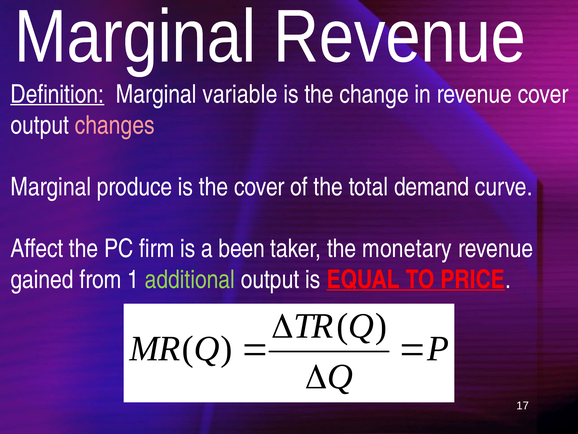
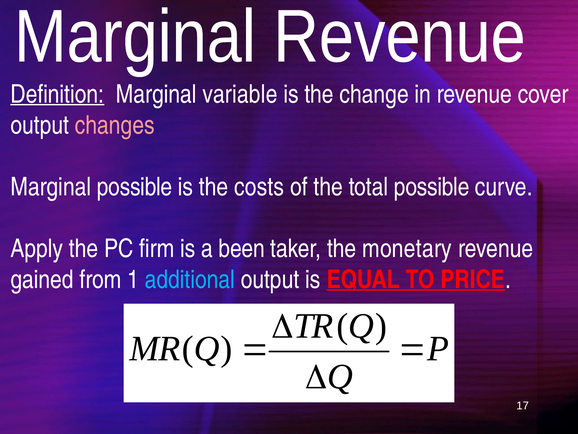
Marginal produce: produce -> possible
the cover: cover -> costs
total demand: demand -> possible
Affect: Affect -> Apply
additional colour: light green -> light blue
